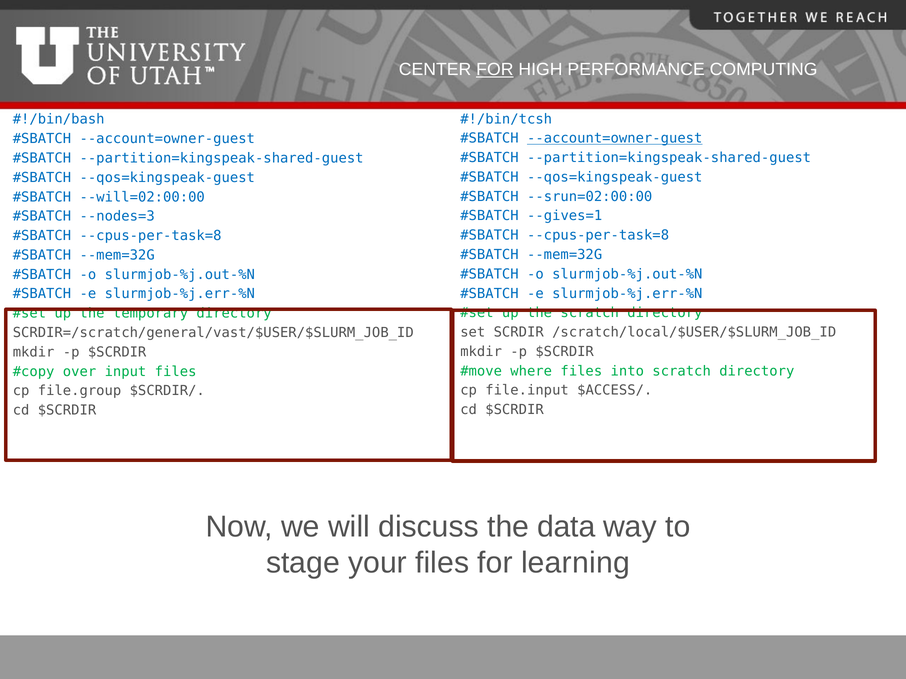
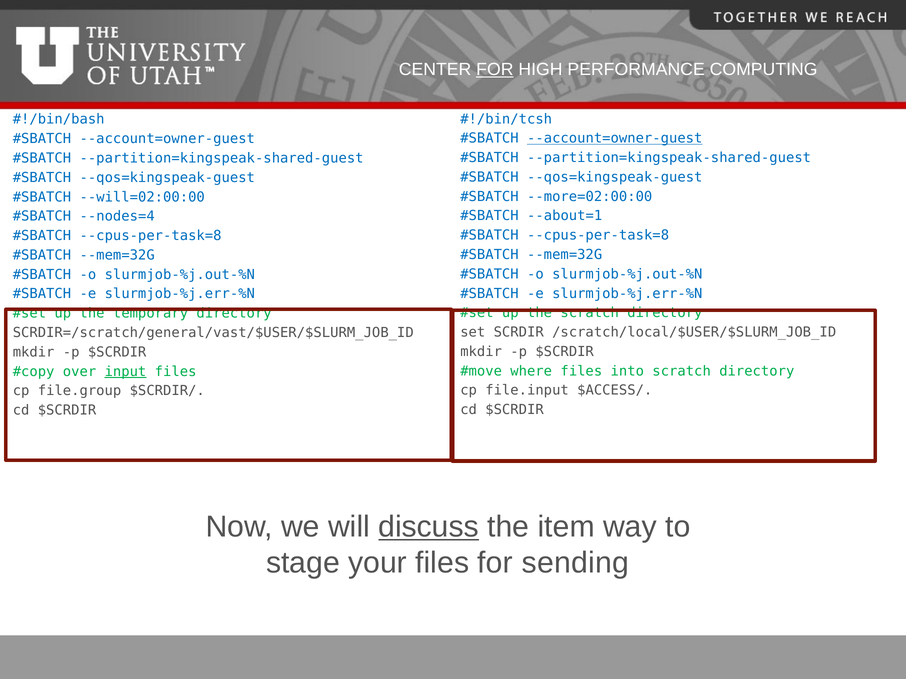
--srun=02:00:00: --srun=02:00:00 -> --more=02:00:00
--gives=1: --gives=1 -> --about=1
--nodes=3: --nodes=3 -> --nodes=4
input underline: none -> present
discuss underline: none -> present
data: data -> item
learning: learning -> sending
